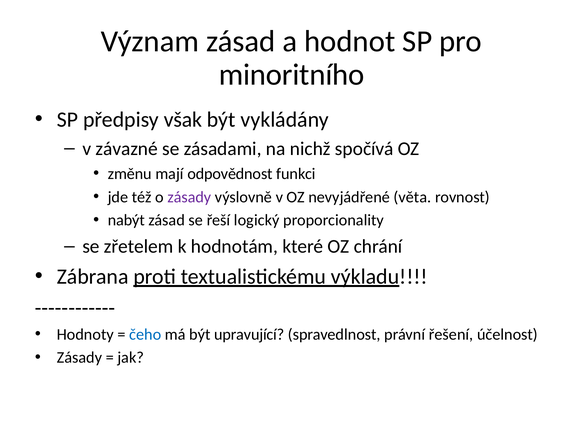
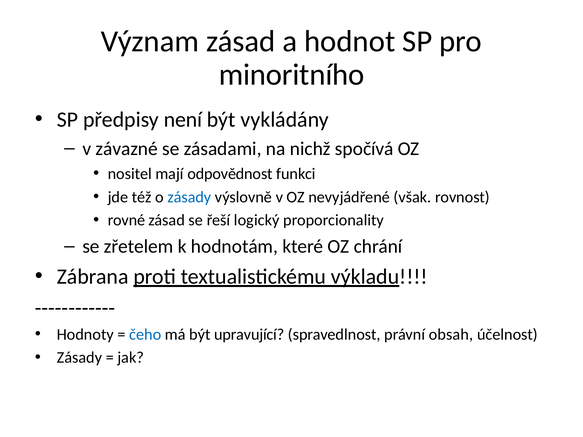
však: však -> není
změnu: změnu -> nositel
zásady at (189, 197) colour: purple -> blue
věta: věta -> však
nabýt: nabýt -> rovné
řešení: řešení -> obsah
